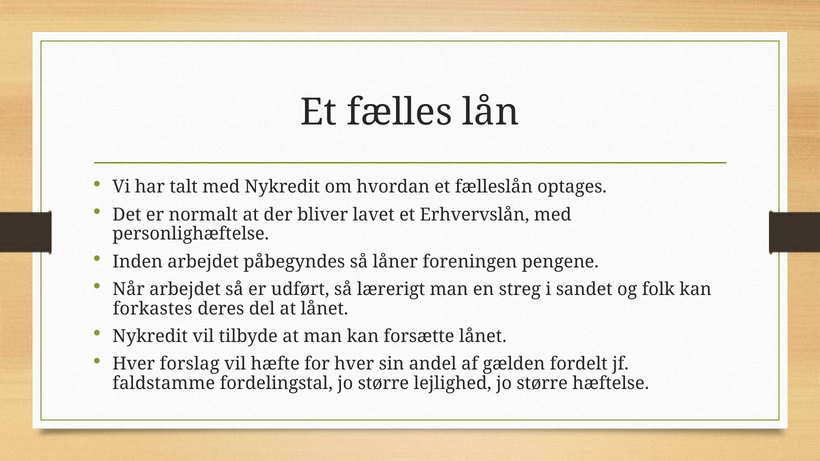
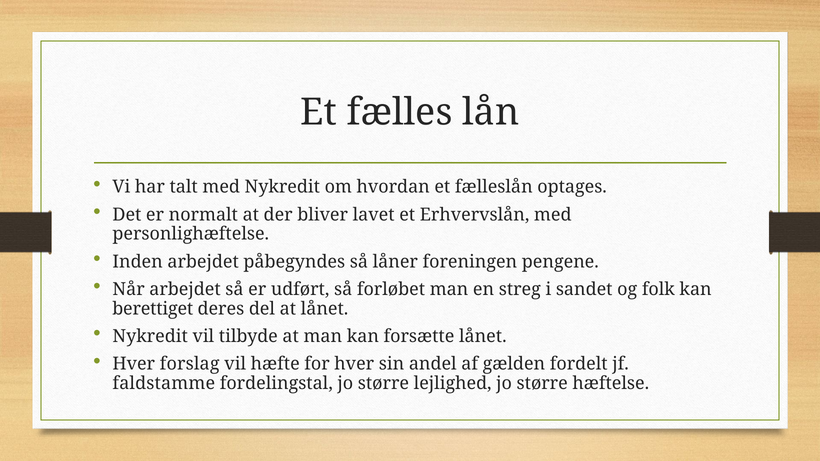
lærerigt: lærerigt -> forløbet
forkastes: forkastes -> berettiget
